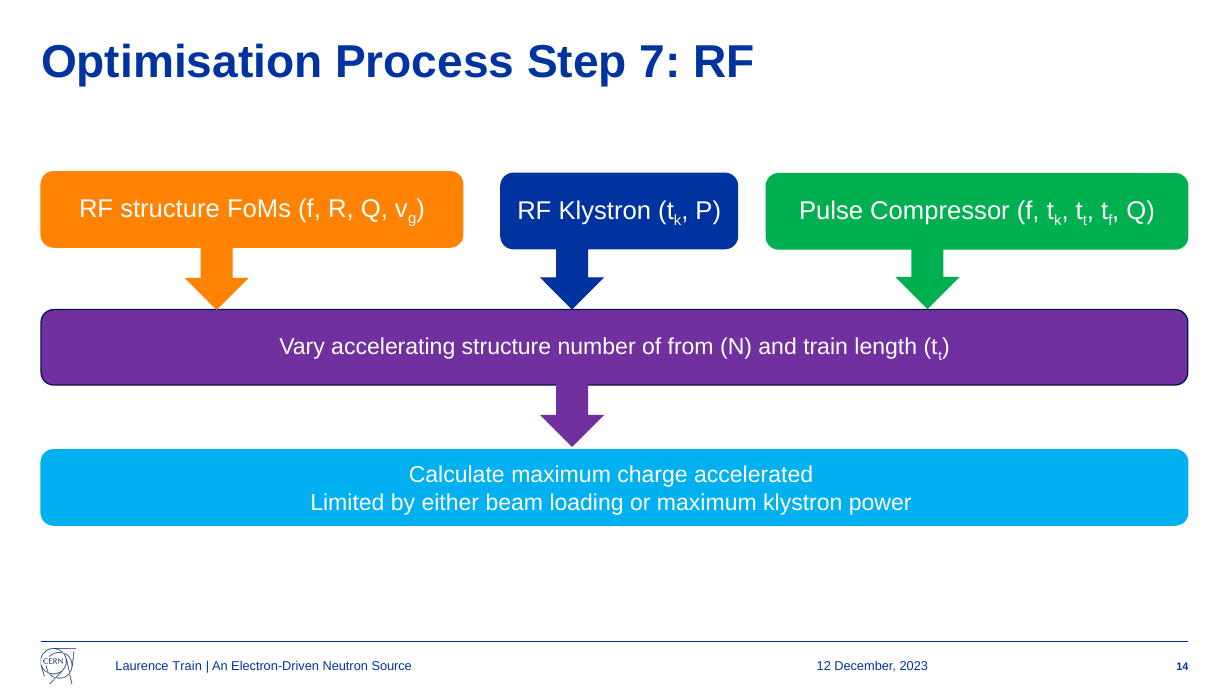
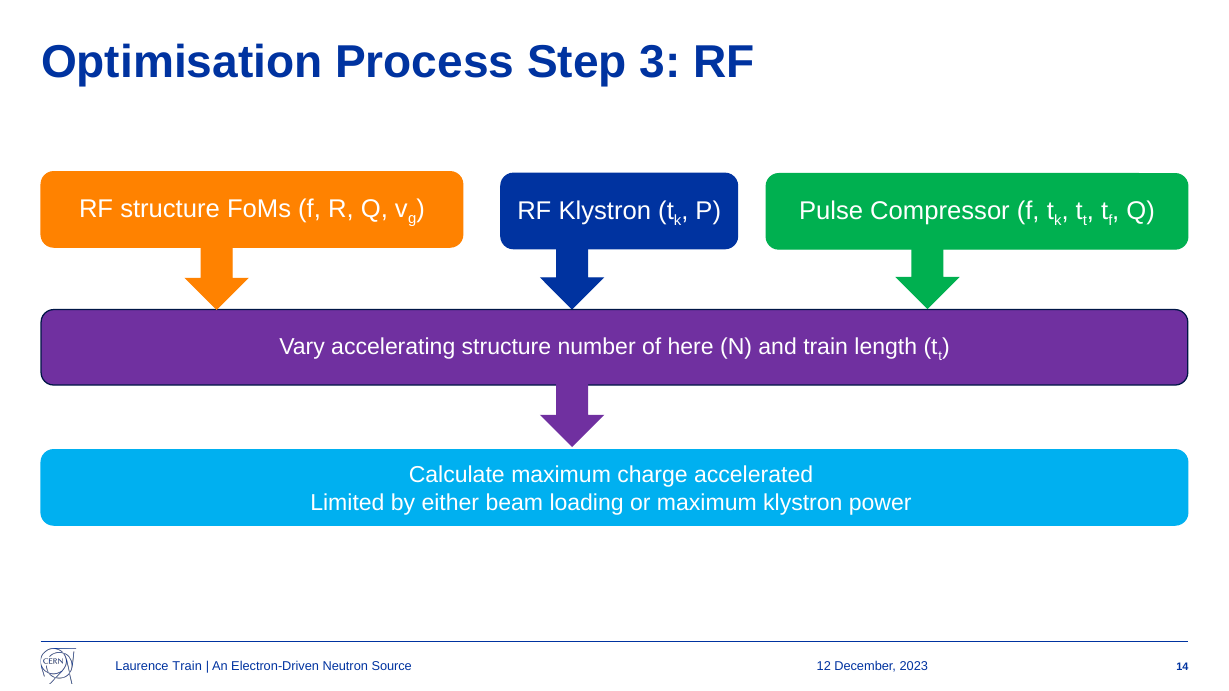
7: 7 -> 3
from: from -> here
